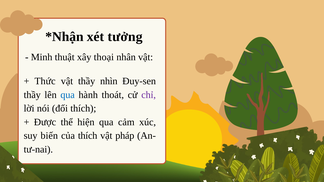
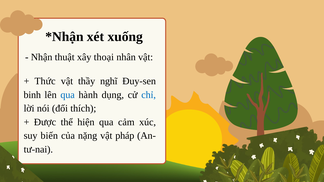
tưởng: tưởng -> xuống
Minh: Minh -> Nhận
nhìn: nhìn -> nghĩ
thầy at (32, 95): thầy -> binh
thoát: thoát -> dụng
chỉ colour: purple -> blue
của thích: thích -> nặng
